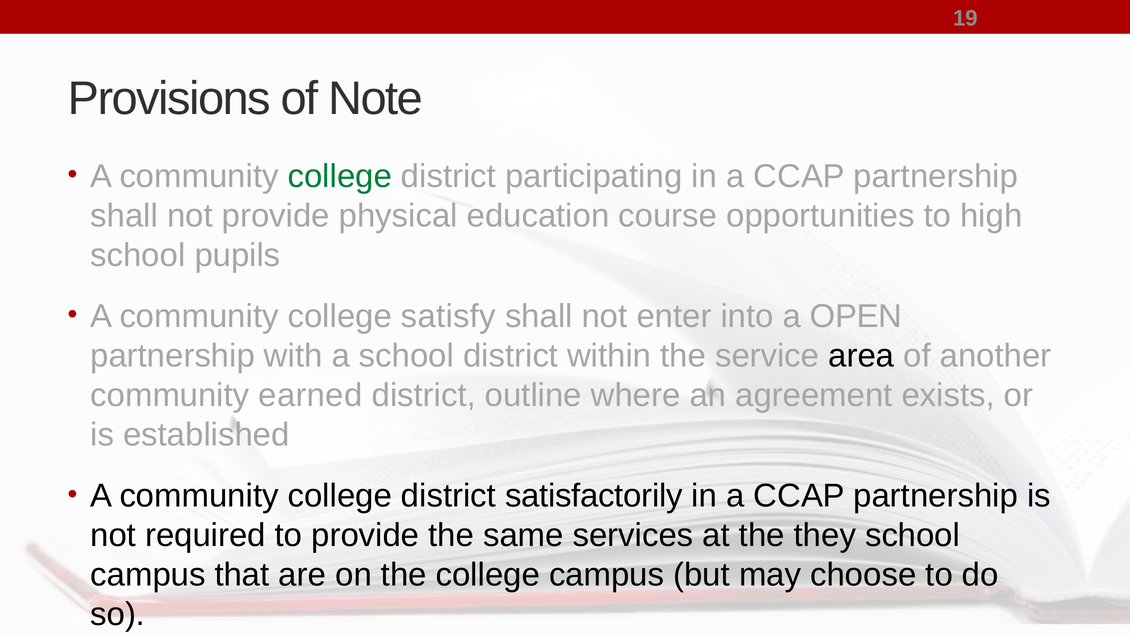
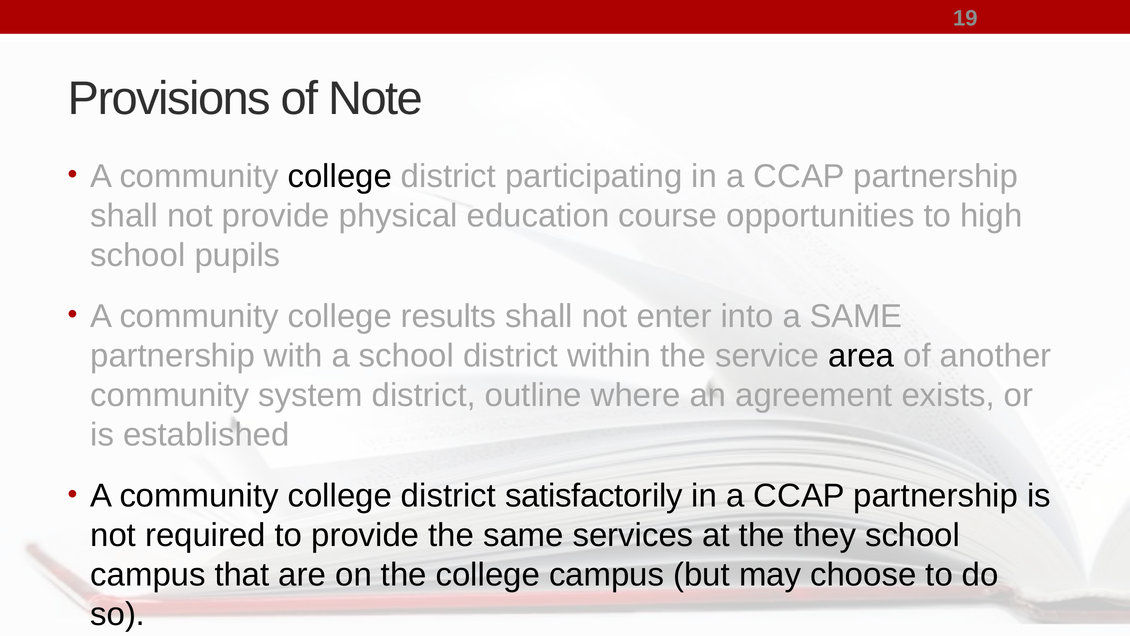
college at (340, 176) colour: green -> black
satisfy: satisfy -> results
a OPEN: OPEN -> SAME
earned: earned -> system
